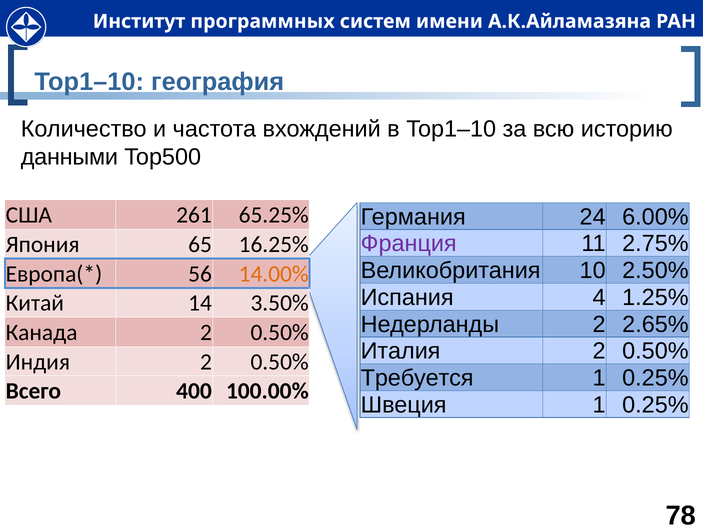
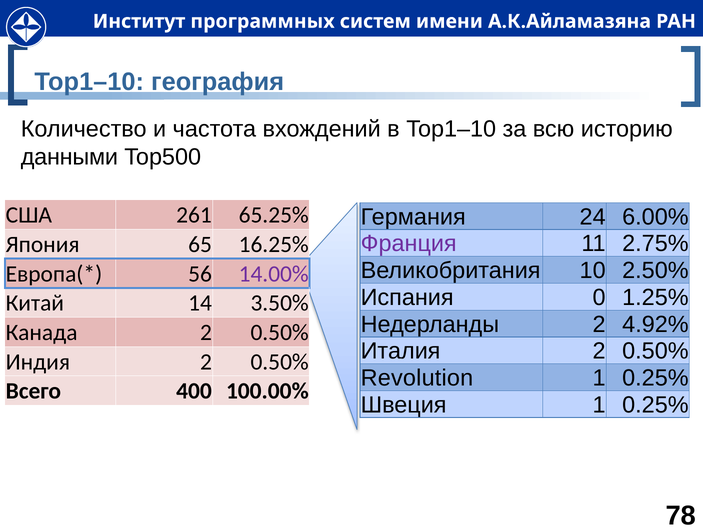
14.00% colour: orange -> purple
4: 4 -> 0
2.65%: 2.65% -> 4.92%
Требуется: Требуется -> Revolution
